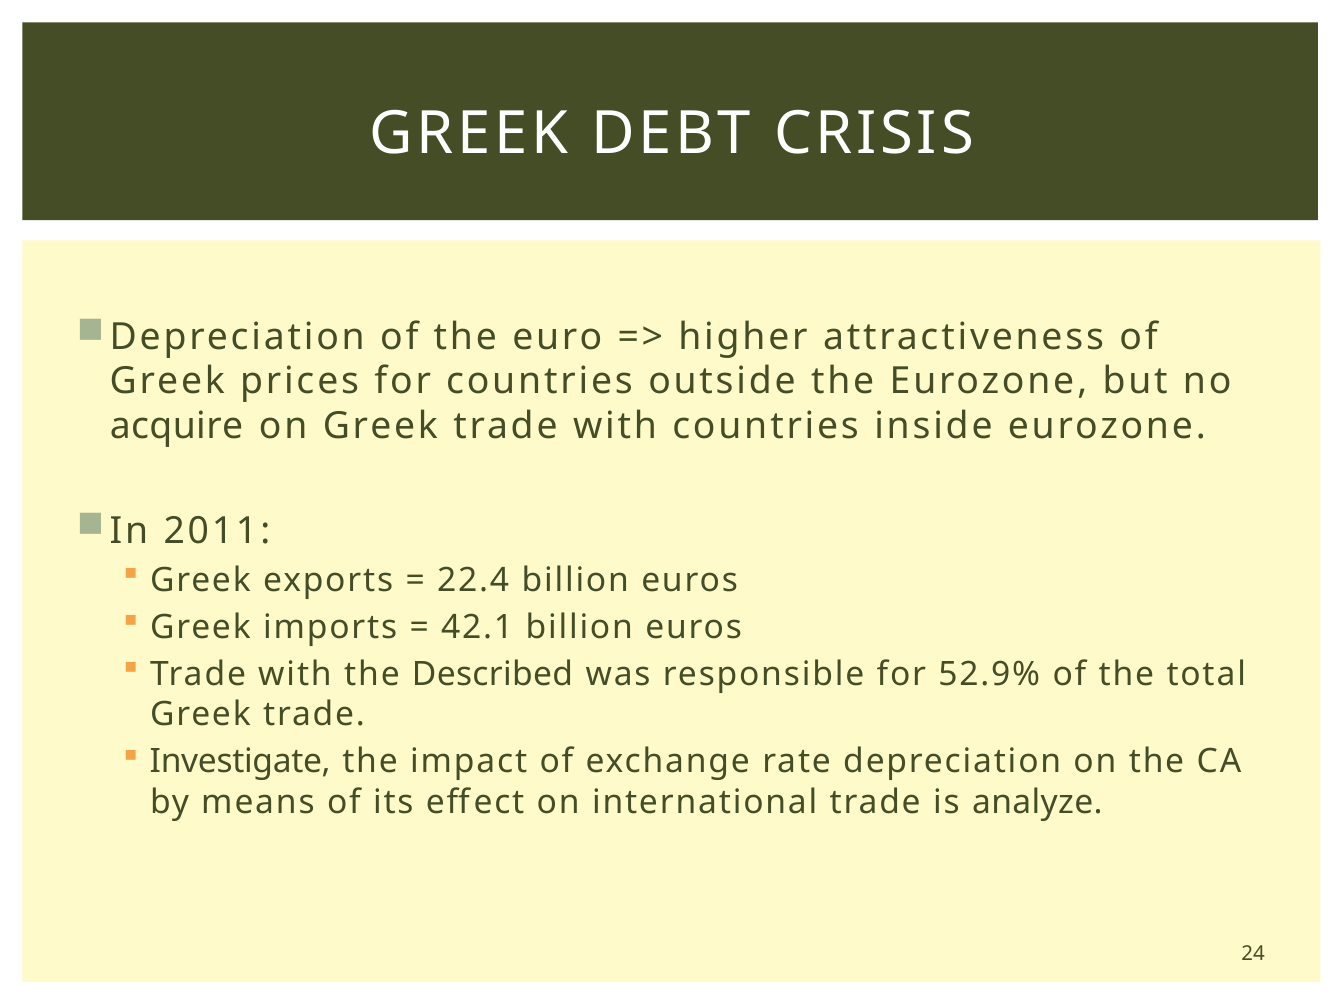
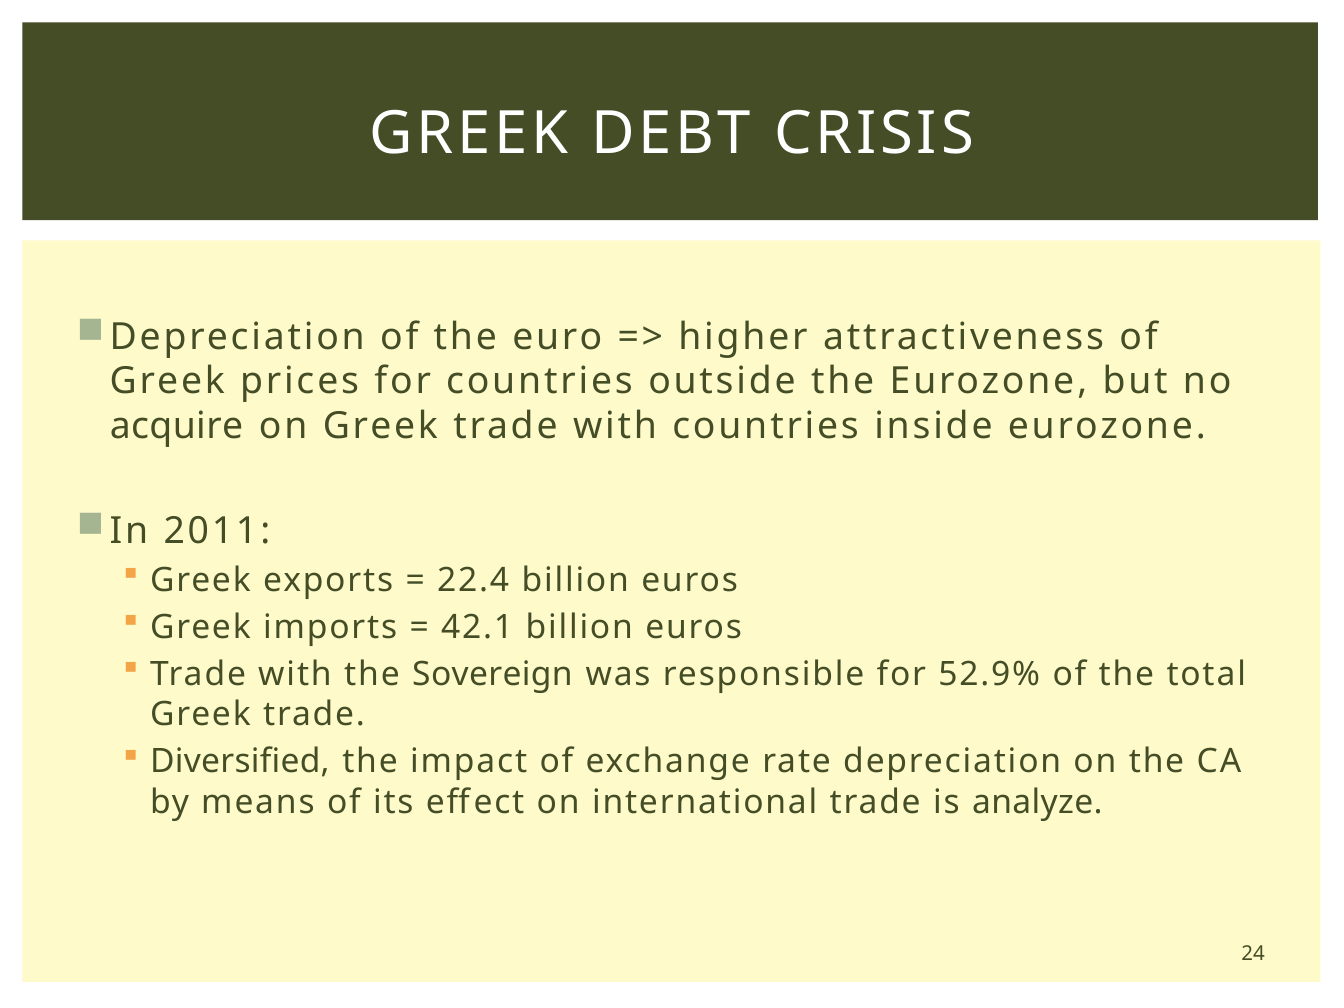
Described: Described -> Sovereign
Investigate: Investigate -> Diversified
